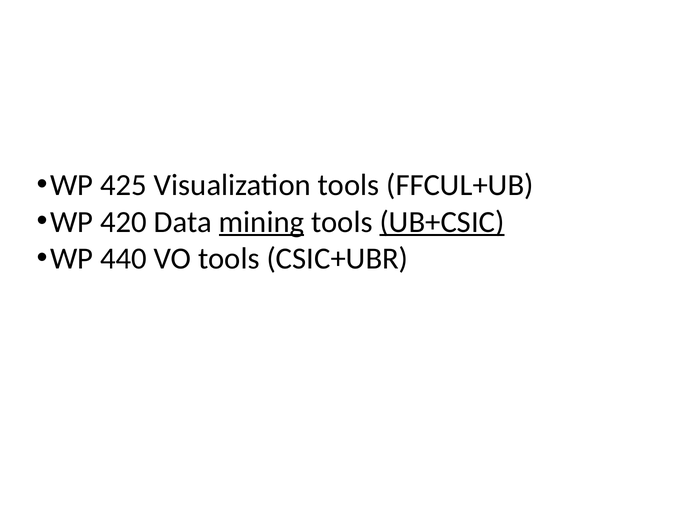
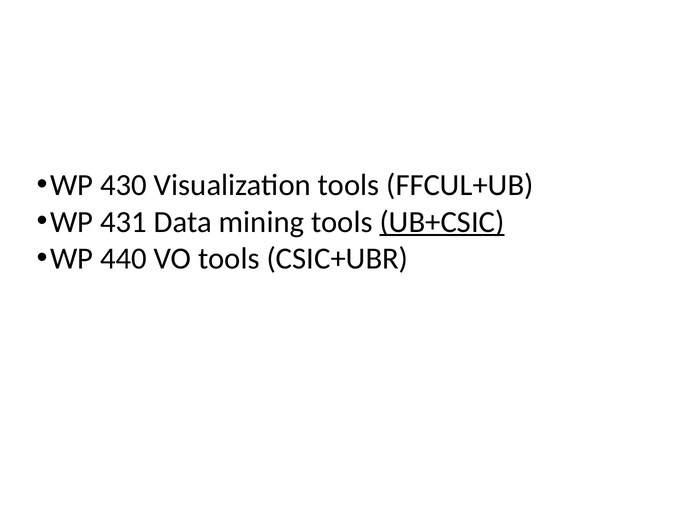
425: 425 -> 430
420: 420 -> 431
mining underline: present -> none
